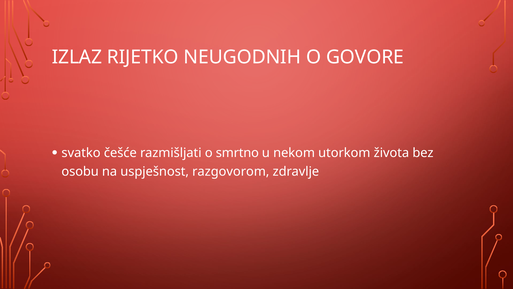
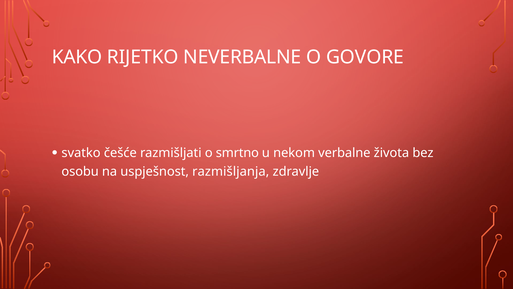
IZLAZ: IZLAZ -> KAKO
NEUGODNIH: NEUGODNIH -> NEVERBALNE
utorkom: utorkom -> verbalne
razgovorom: razgovorom -> razmišljanja
